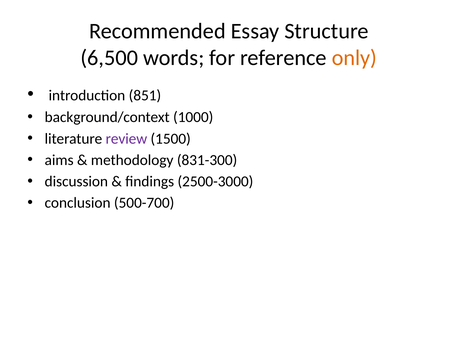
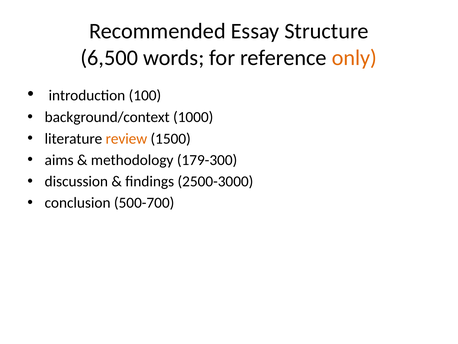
851: 851 -> 100
review colour: purple -> orange
831-300: 831-300 -> 179-300
